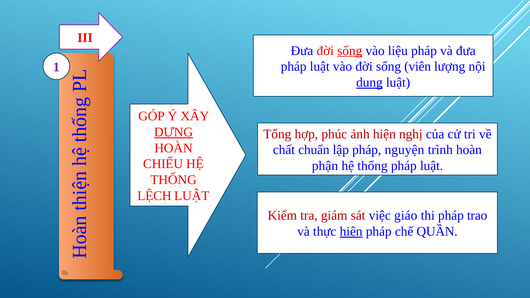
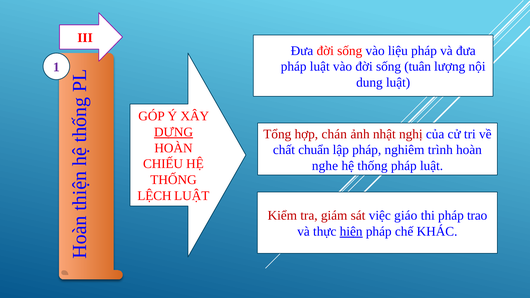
sống at (350, 51) underline: present -> none
viên: viên -> tuân
dung underline: present -> none
phúc: phúc -> chán
ảnh hiện: hiện -> nhật
nguyện: nguyện -> nghiêm
phận: phận -> nghe
QUẦN: QUẦN -> KHÁC
